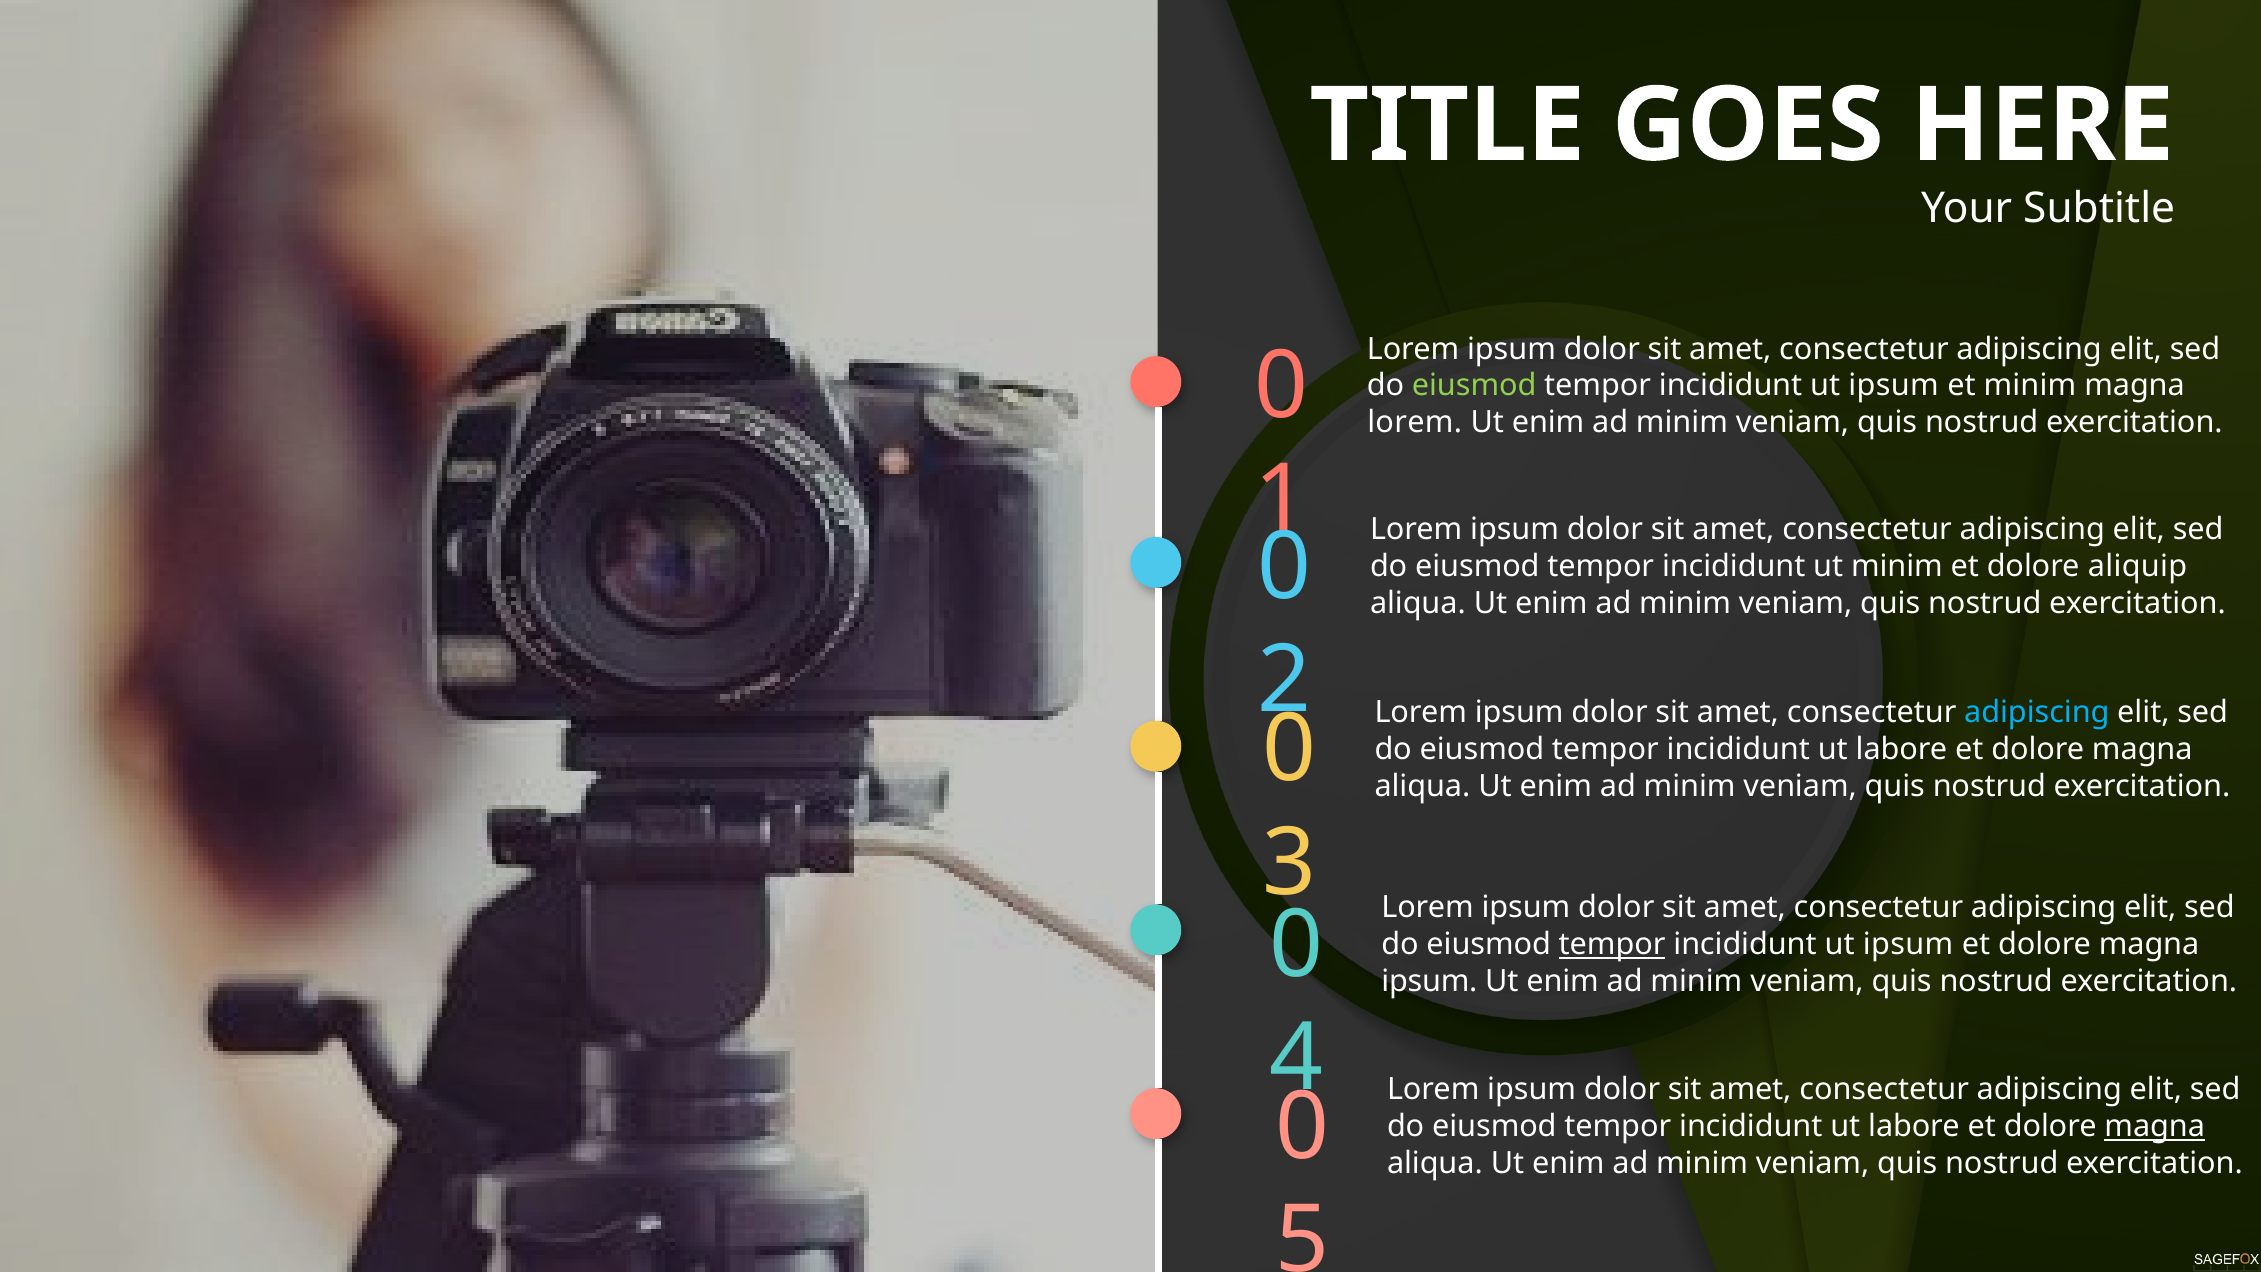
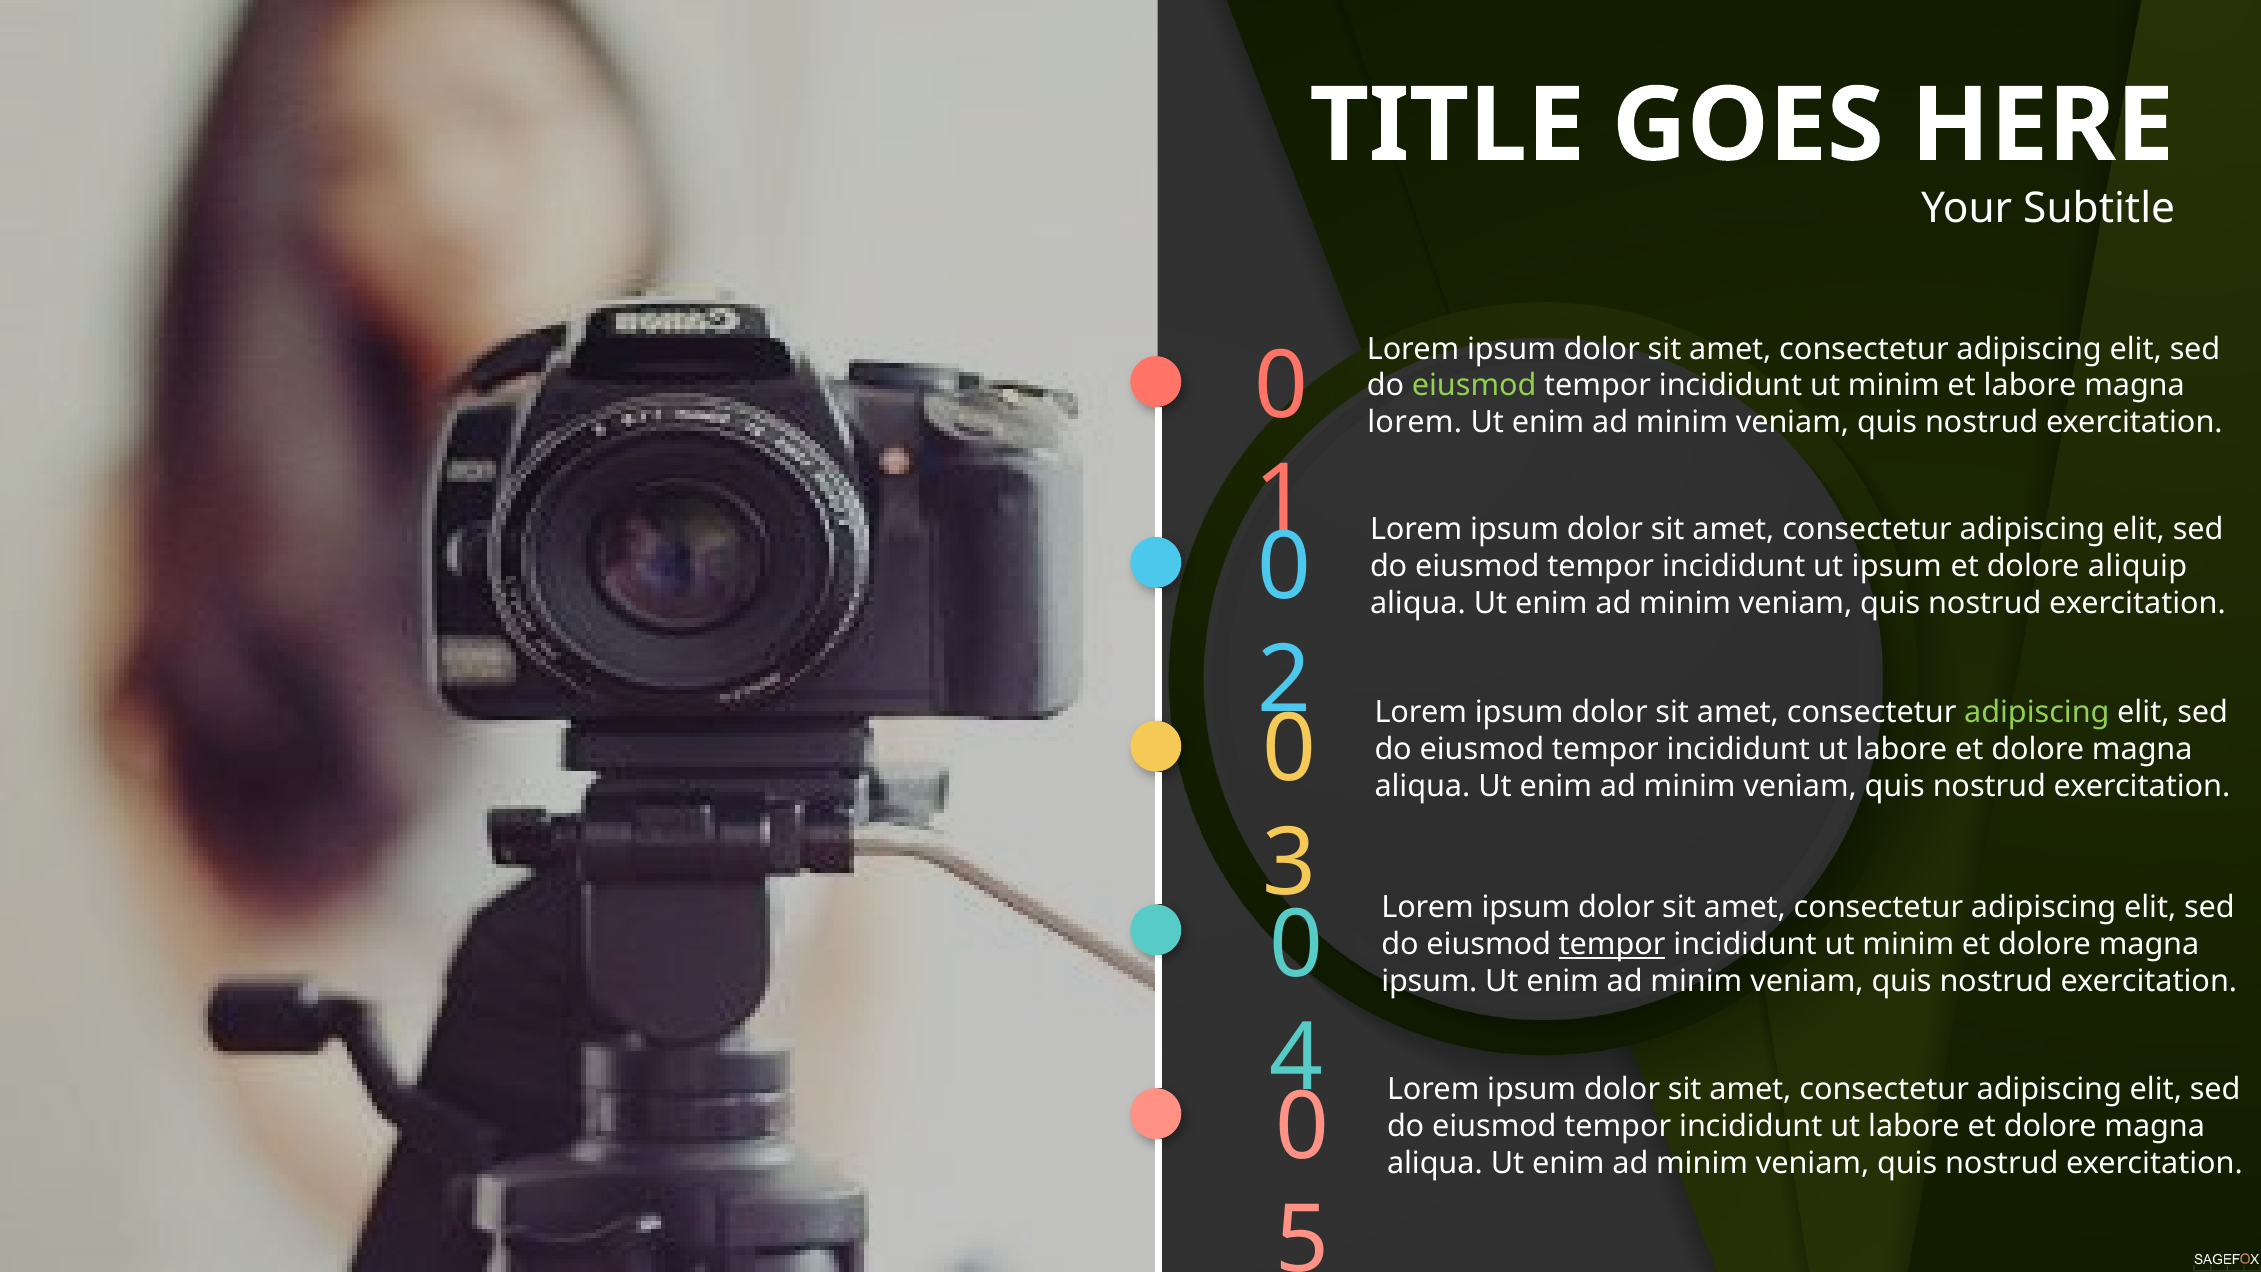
ipsum at (1894, 386): ipsum -> minim
et minim: minim -> labore
ut minim: minim -> ipsum
adipiscing at (2037, 713) colour: light blue -> light green
ipsum at (1908, 945): ipsum -> minim
magna at (2155, 1126) underline: present -> none
